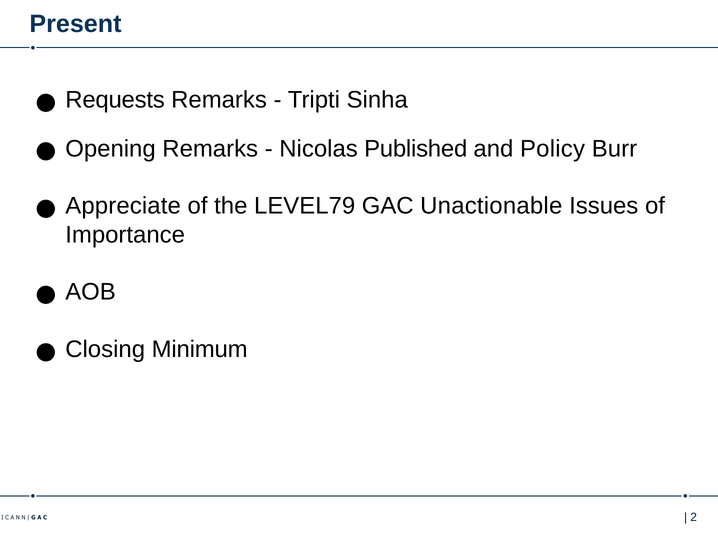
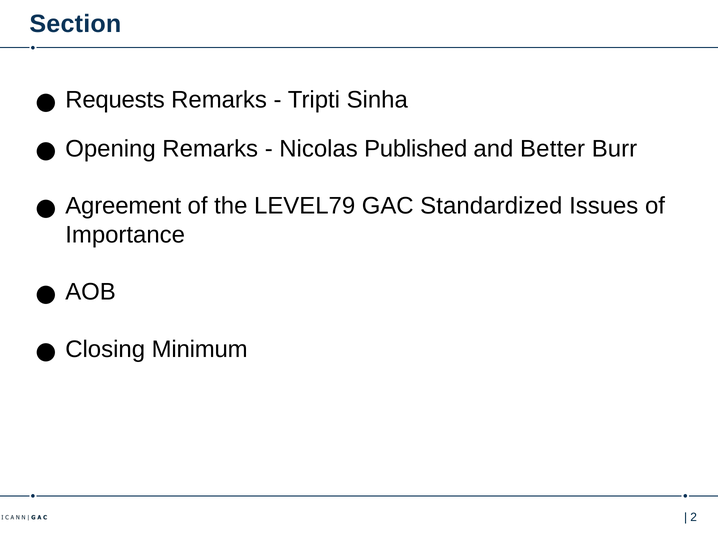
Present: Present -> Section
Policy: Policy -> Better
Appreciate: Appreciate -> Agreement
Unactionable: Unactionable -> Standardized
